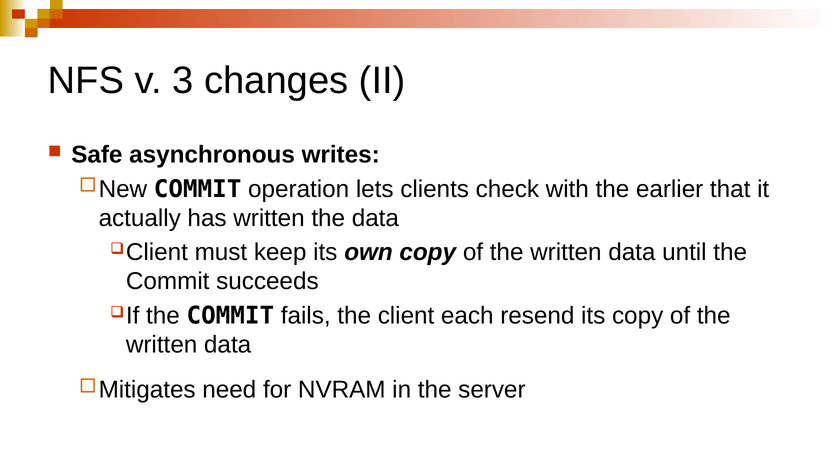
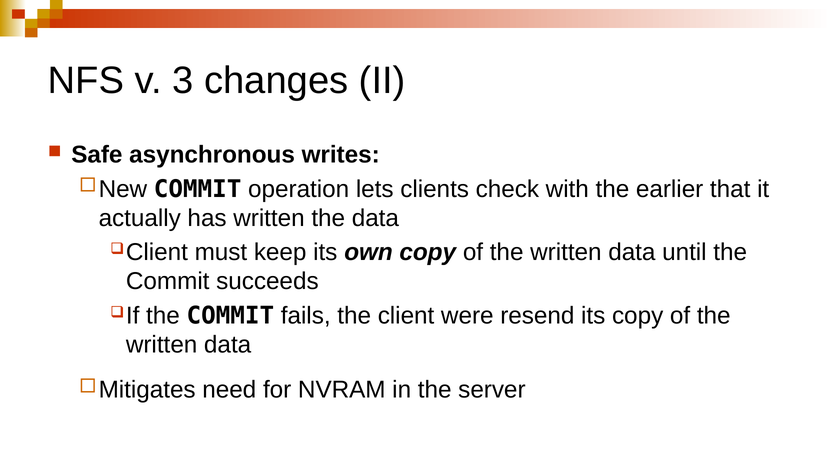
each: each -> were
